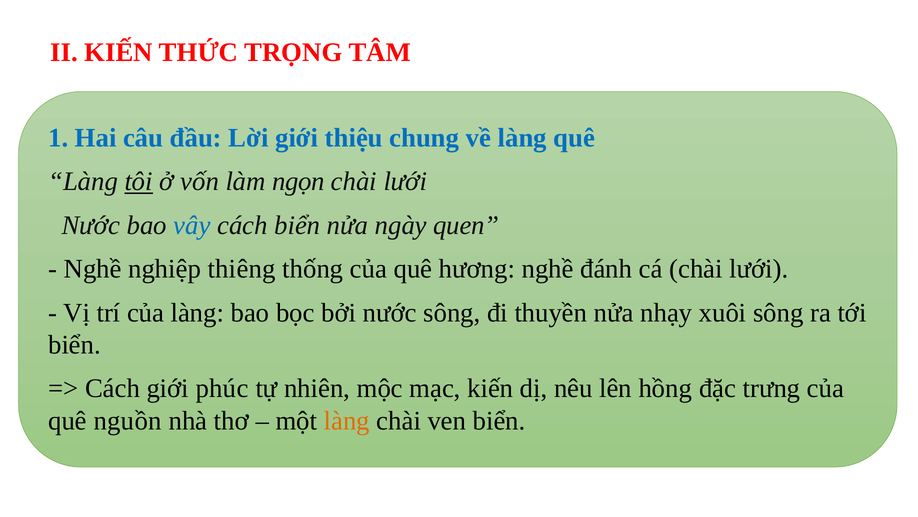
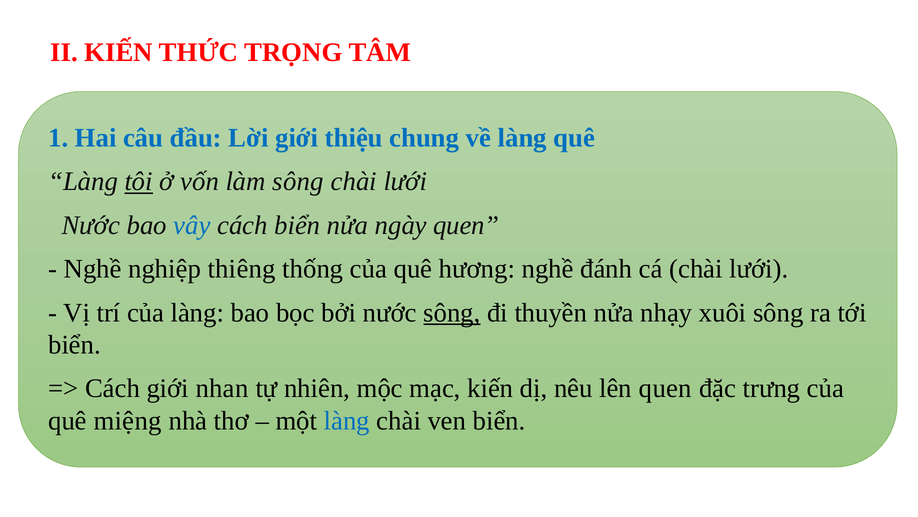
làm ngọn: ngọn -> sông
sông at (452, 312) underline: none -> present
phúc: phúc -> nhan
lên hồng: hồng -> quen
nguồn: nguồn -> miệng
làng at (347, 420) colour: orange -> blue
